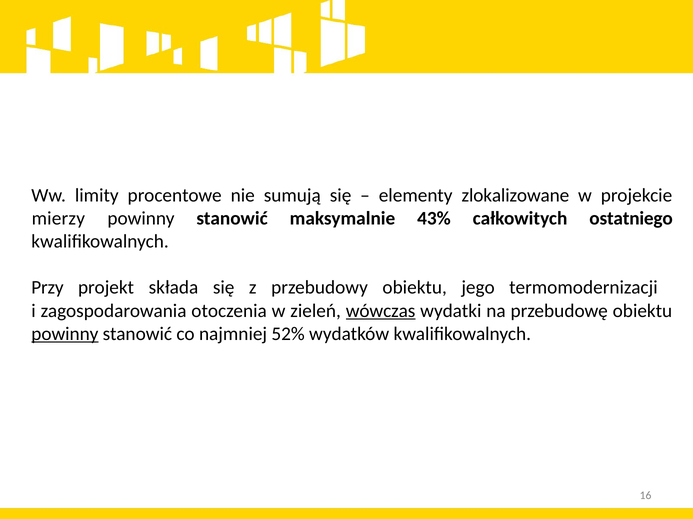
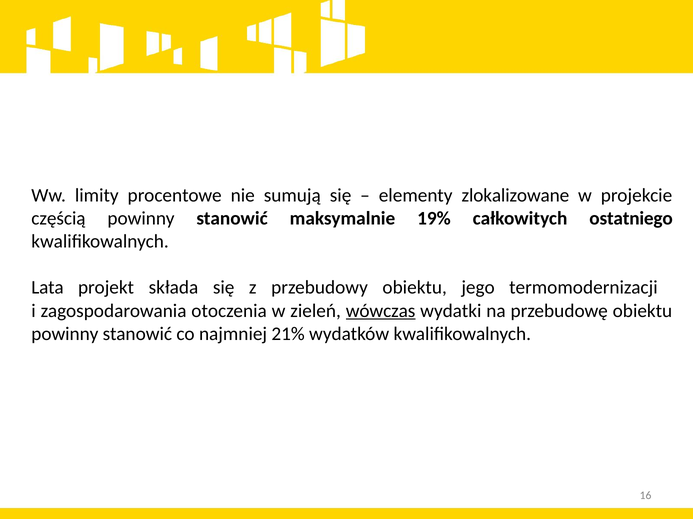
mierzy: mierzy -> częścią
43%: 43% -> 19%
Przy: Przy -> Lata
powinny at (65, 334) underline: present -> none
52%: 52% -> 21%
